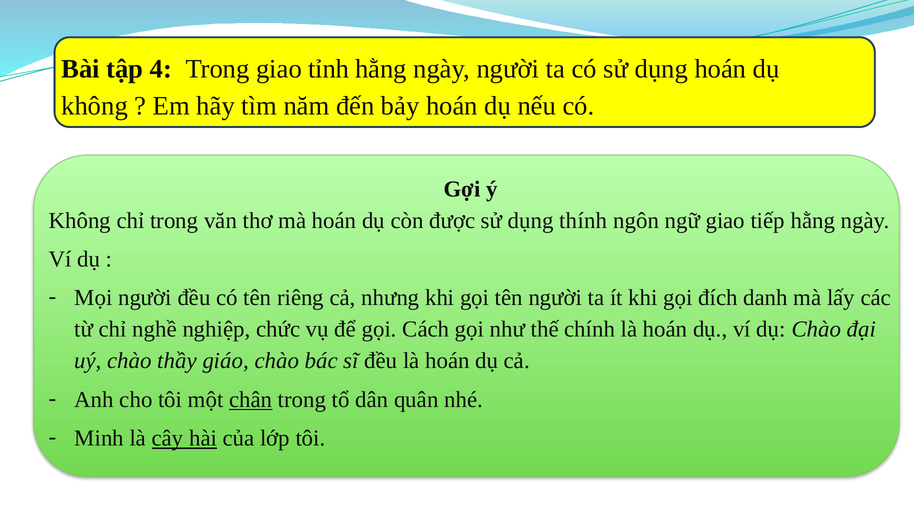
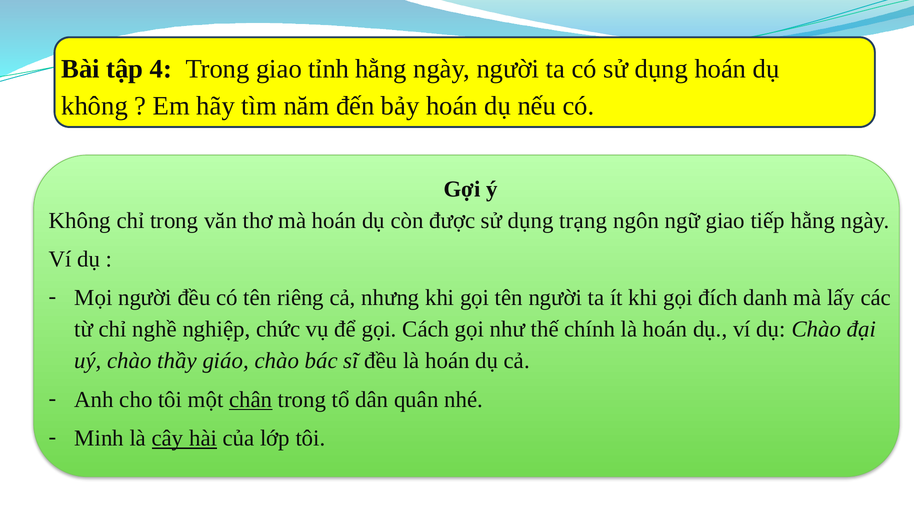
thính: thính -> trạng
